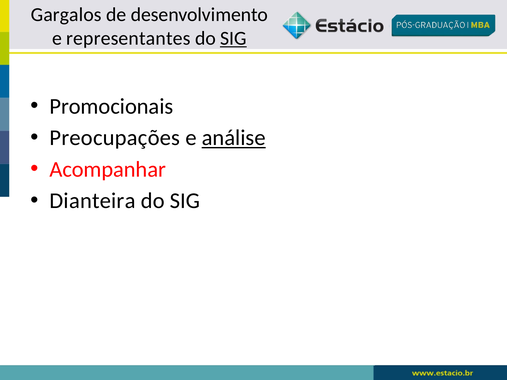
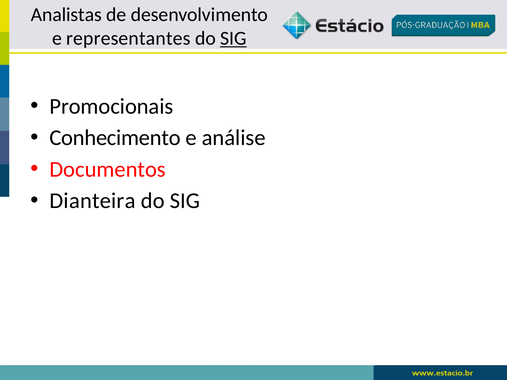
Gargalos: Gargalos -> Analistas
Preocupações: Preocupações -> Conhecimento
análise underline: present -> none
Acompanhar: Acompanhar -> Documentos
